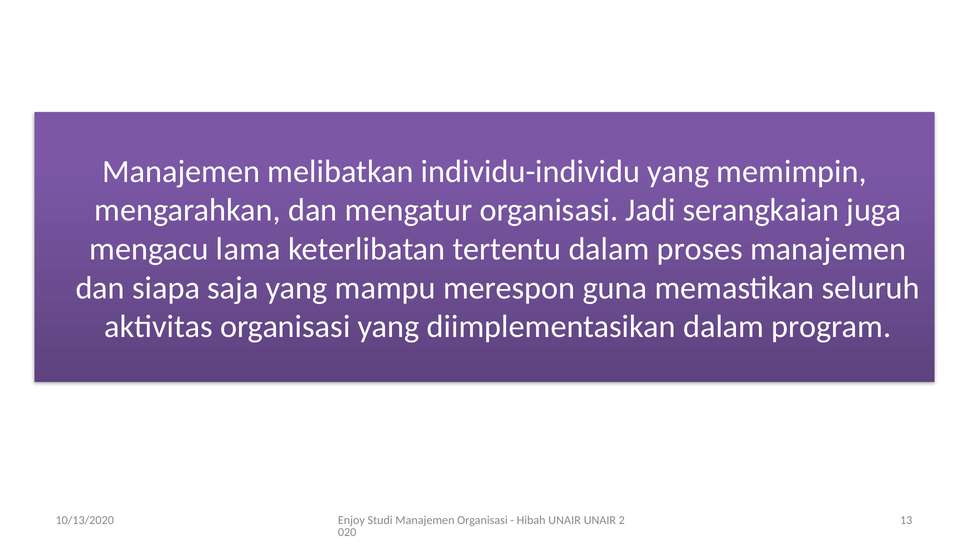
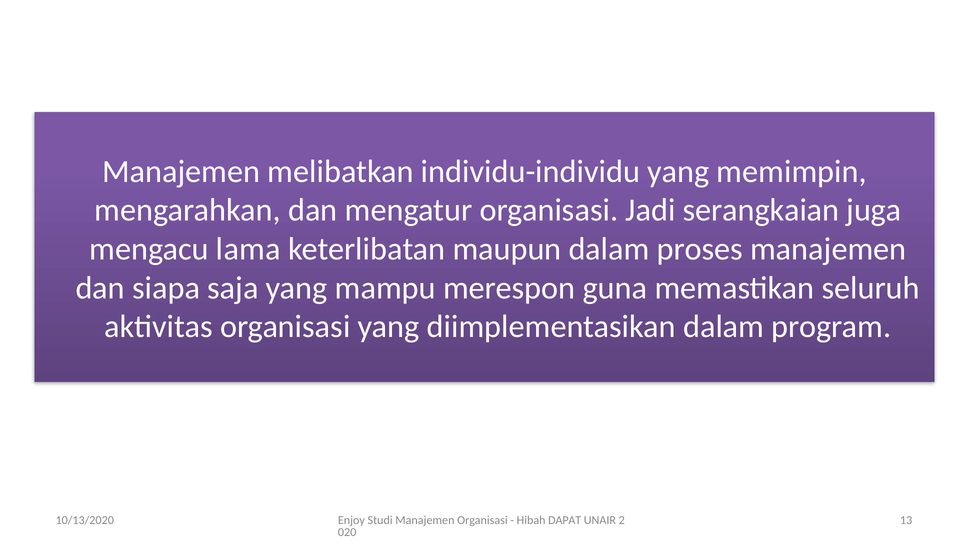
tertentu: tertentu -> maupun
Hibah UNAIR: UNAIR -> DAPAT
